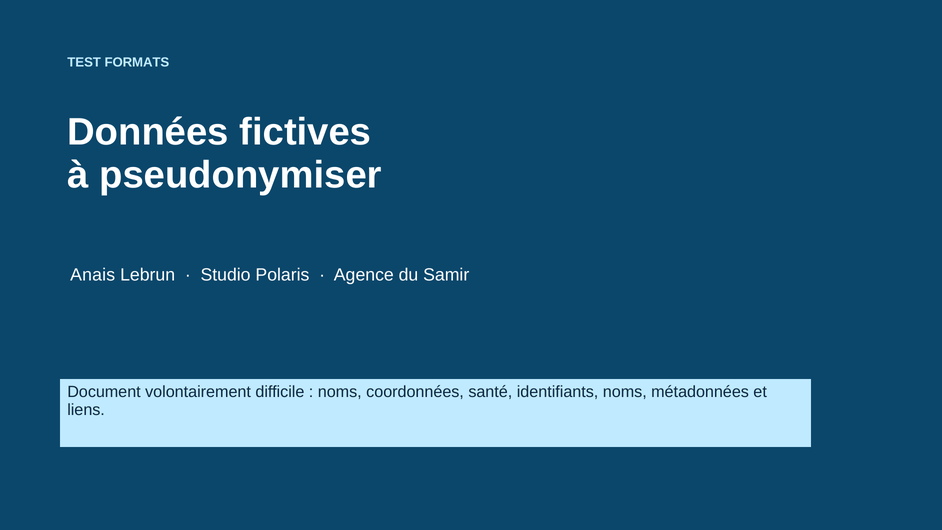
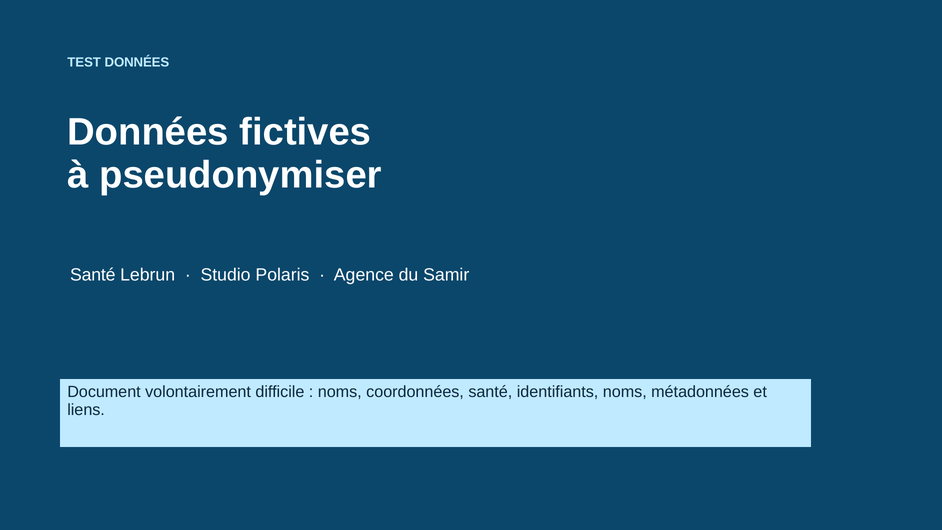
TEST FORMATS: FORMATS -> DONNÉES
Anais at (93, 275): Anais -> Santé
